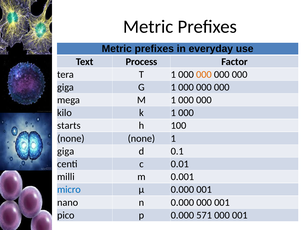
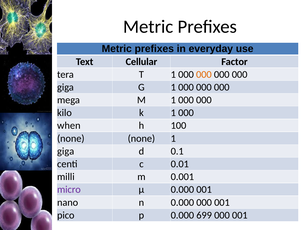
Process: Process -> Cellular
starts: starts -> when
micro colour: blue -> purple
571: 571 -> 699
